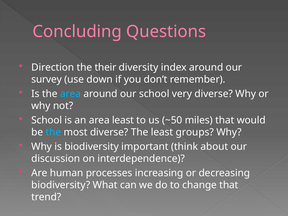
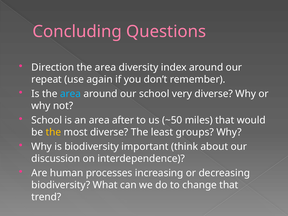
their at (106, 67): their -> area
survey: survey -> repeat
down: down -> again
area least: least -> after
the at (53, 132) colour: light blue -> yellow
